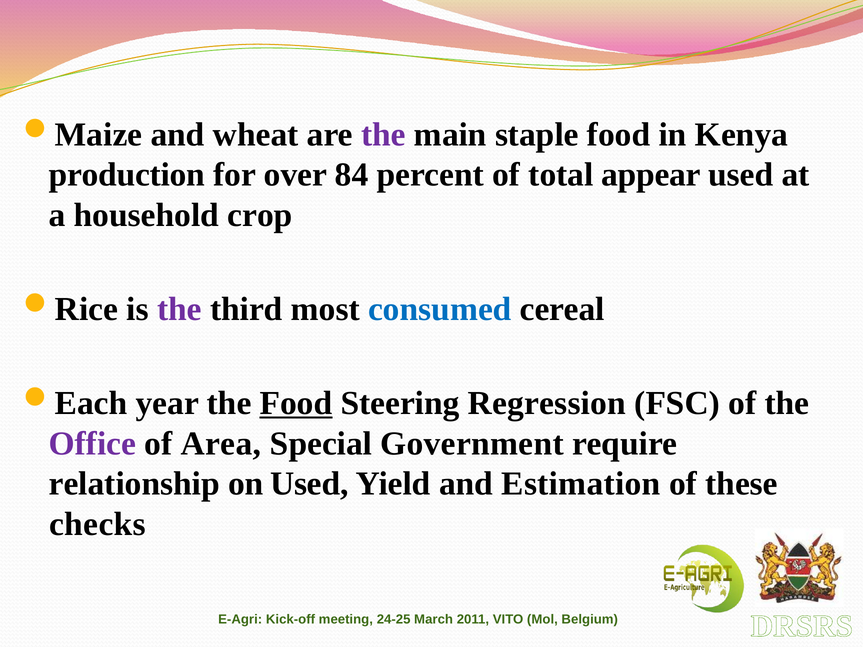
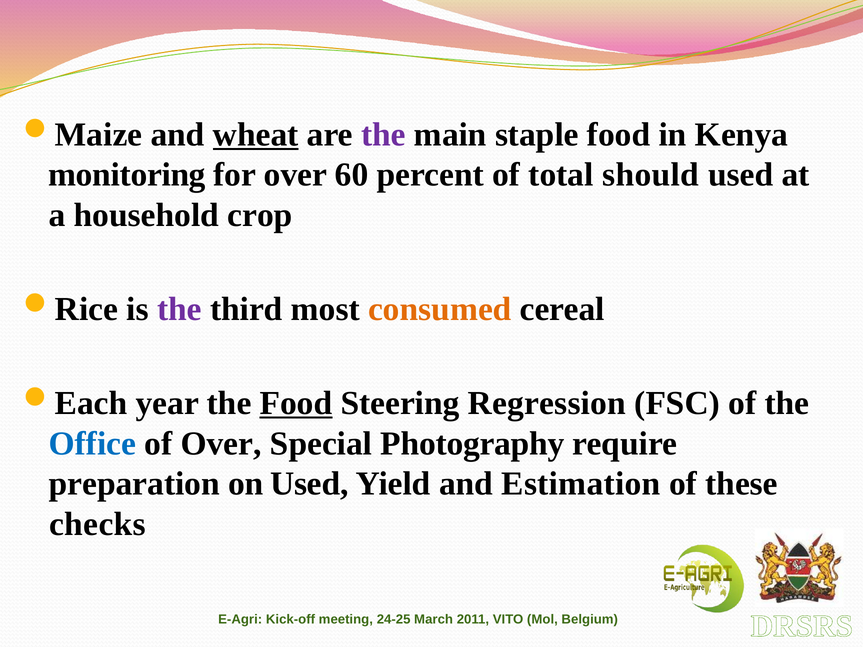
wheat underline: none -> present
production: production -> monitoring
84: 84 -> 60
appear: appear -> should
consumed colour: blue -> orange
Office colour: purple -> blue
of Area: Area -> Over
Government: Government -> Photography
relationship: relationship -> preparation
